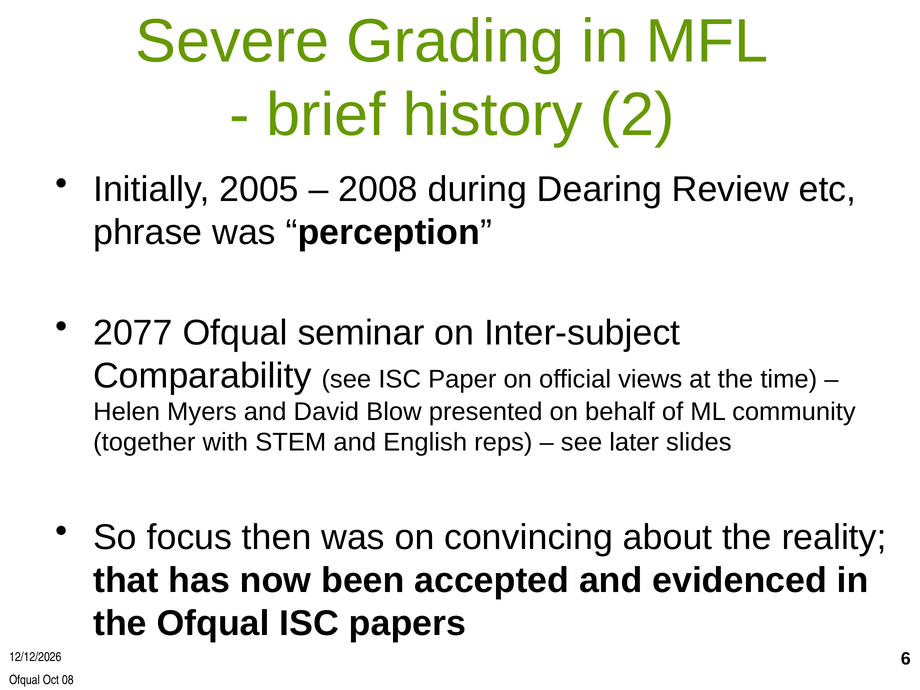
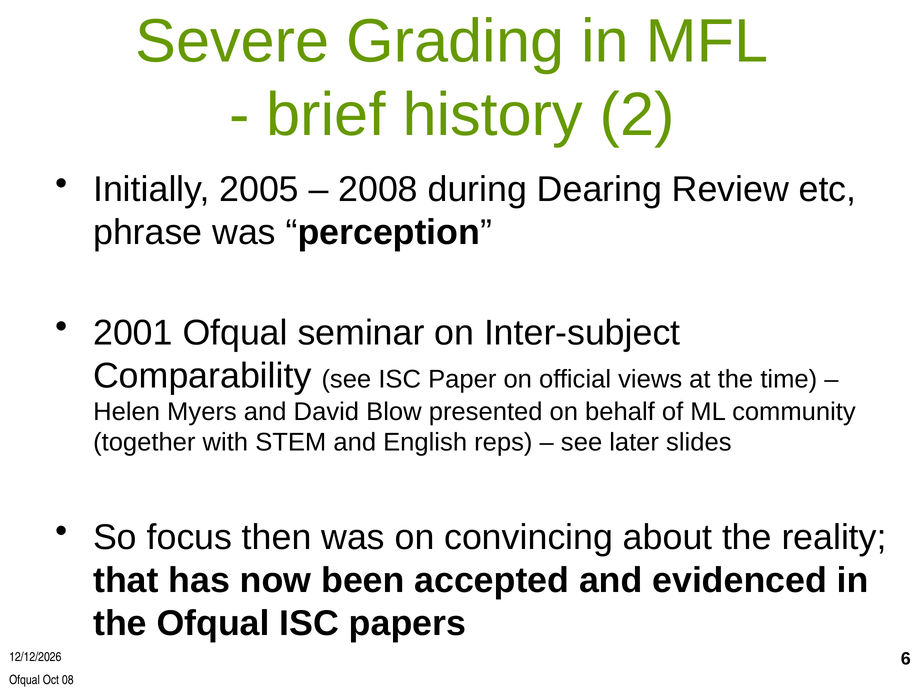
2077: 2077 -> 2001
